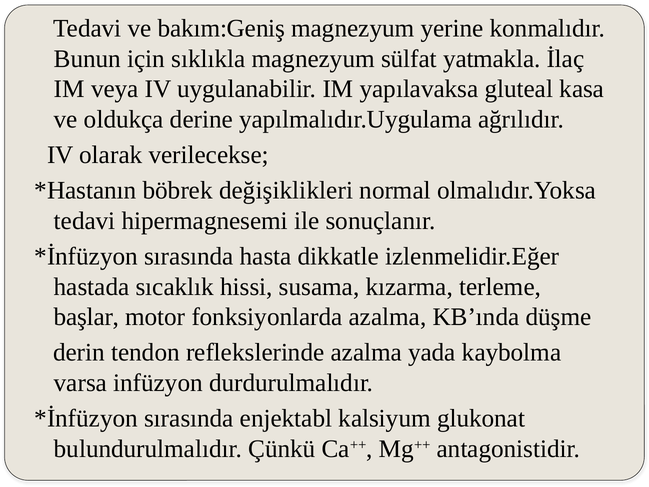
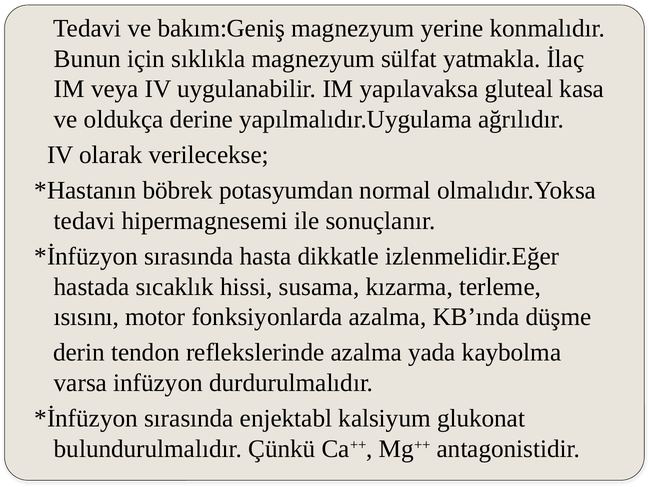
değişiklikleri: değişiklikleri -> potasyumdan
başlar: başlar -> ısısını
